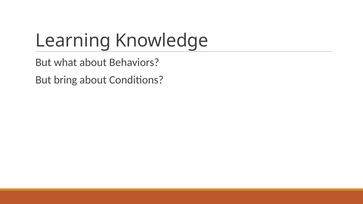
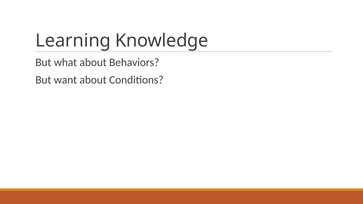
bring: bring -> want
